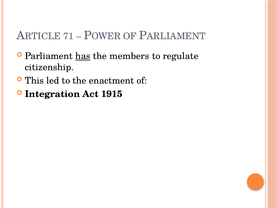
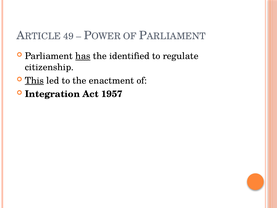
71: 71 -> 49
members: members -> identified
This underline: none -> present
1915: 1915 -> 1957
